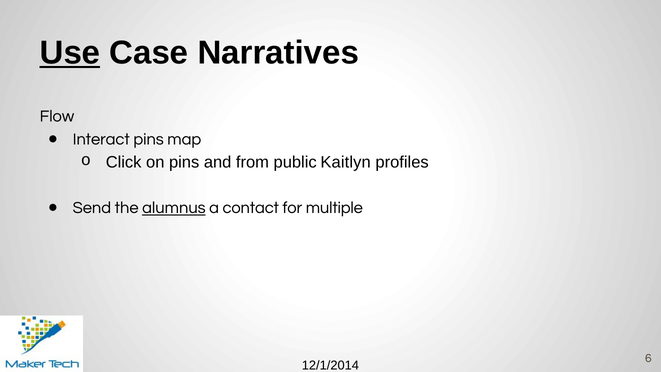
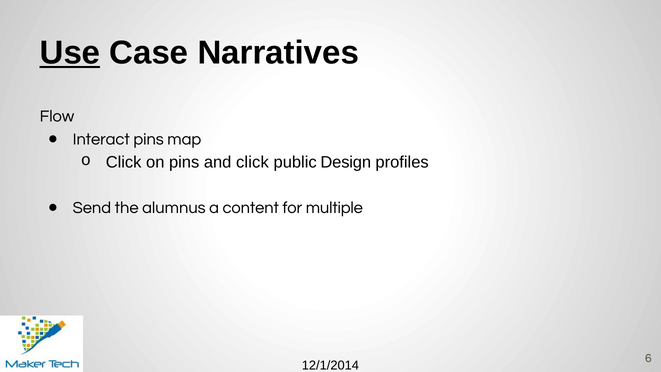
and from: from -> click
Kaitlyn: Kaitlyn -> Design
alumnus underline: present -> none
contact: contact -> content
